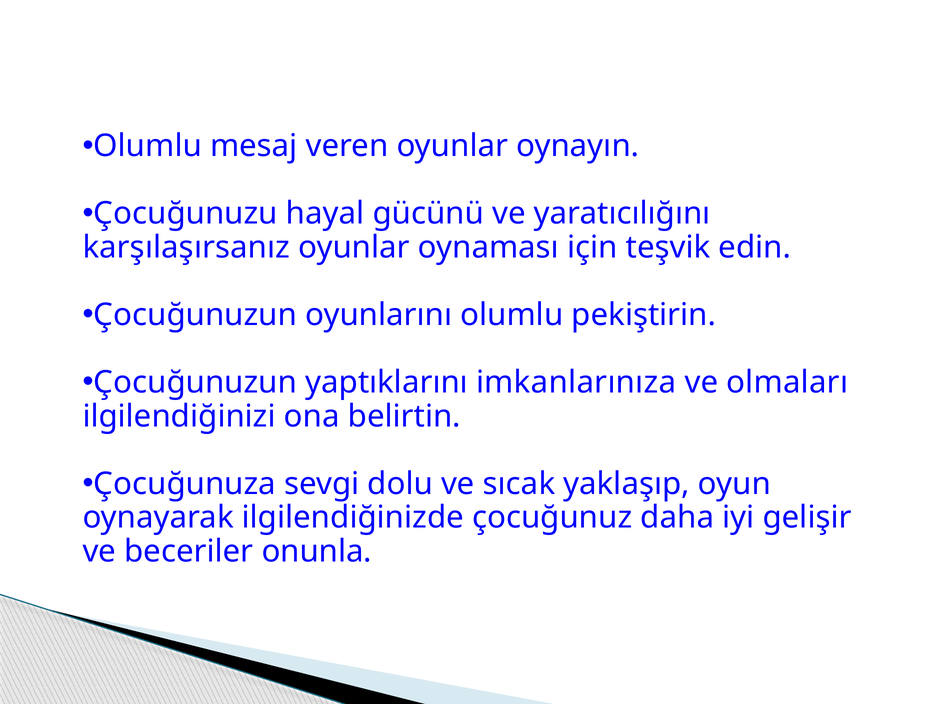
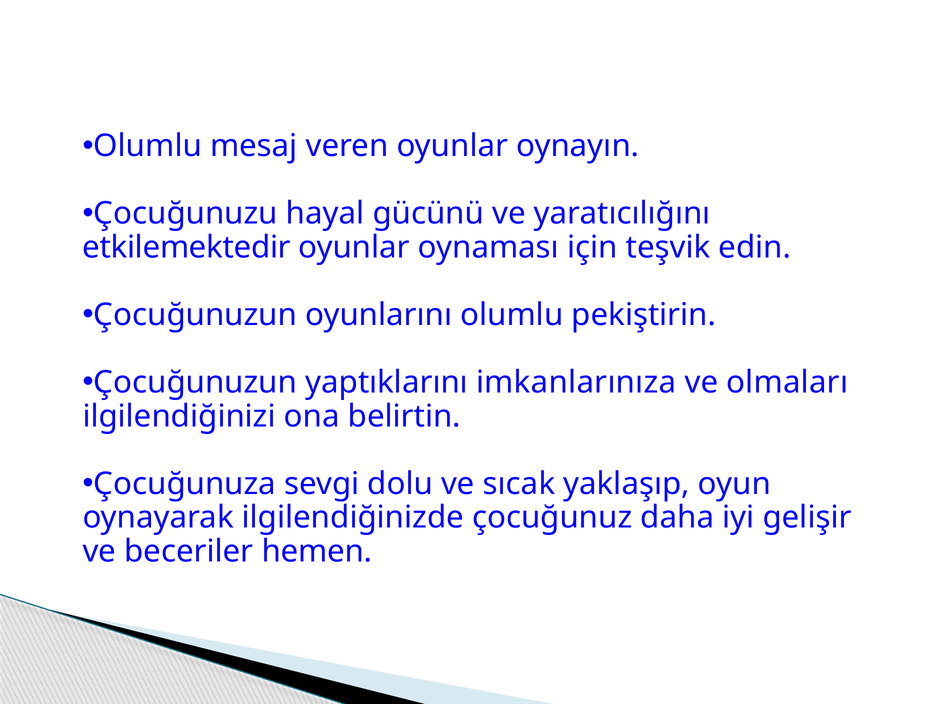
karşılaşırsanız: karşılaşırsanız -> etkilemektedir
onunla: onunla -> hemen
